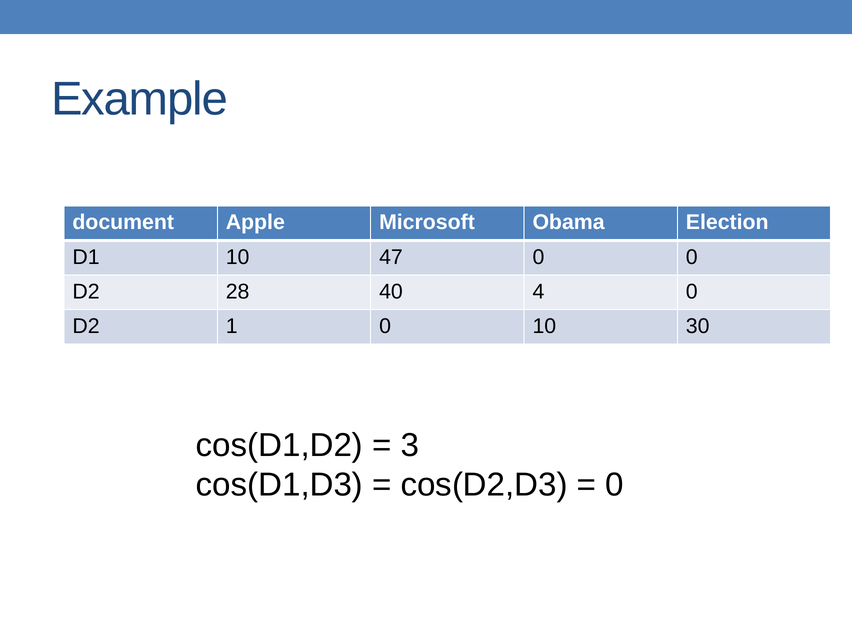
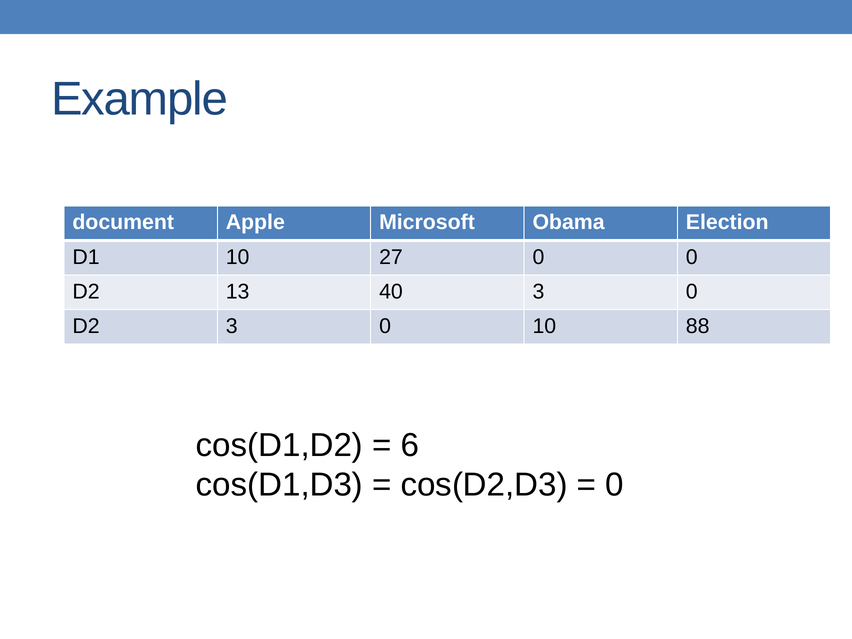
47: 47 -> 27
28: 28 -> 13
40 4: 4 -> 3
D2 1: 1 -> 3
30: 30 -> 88
3: 3 -> 6
